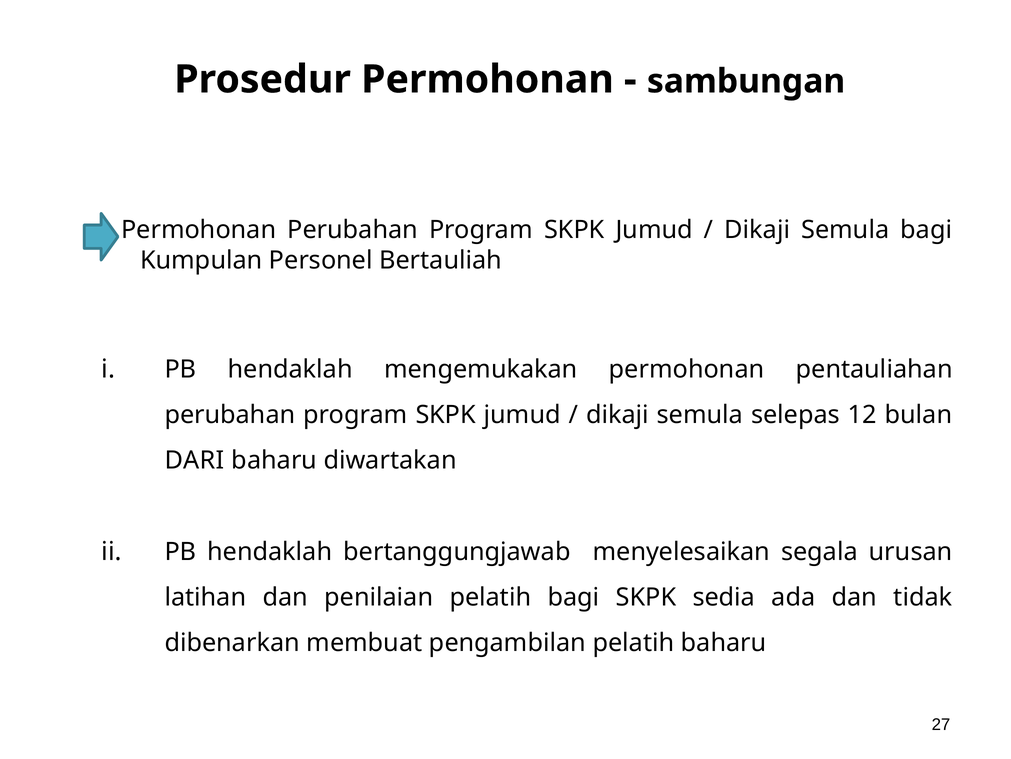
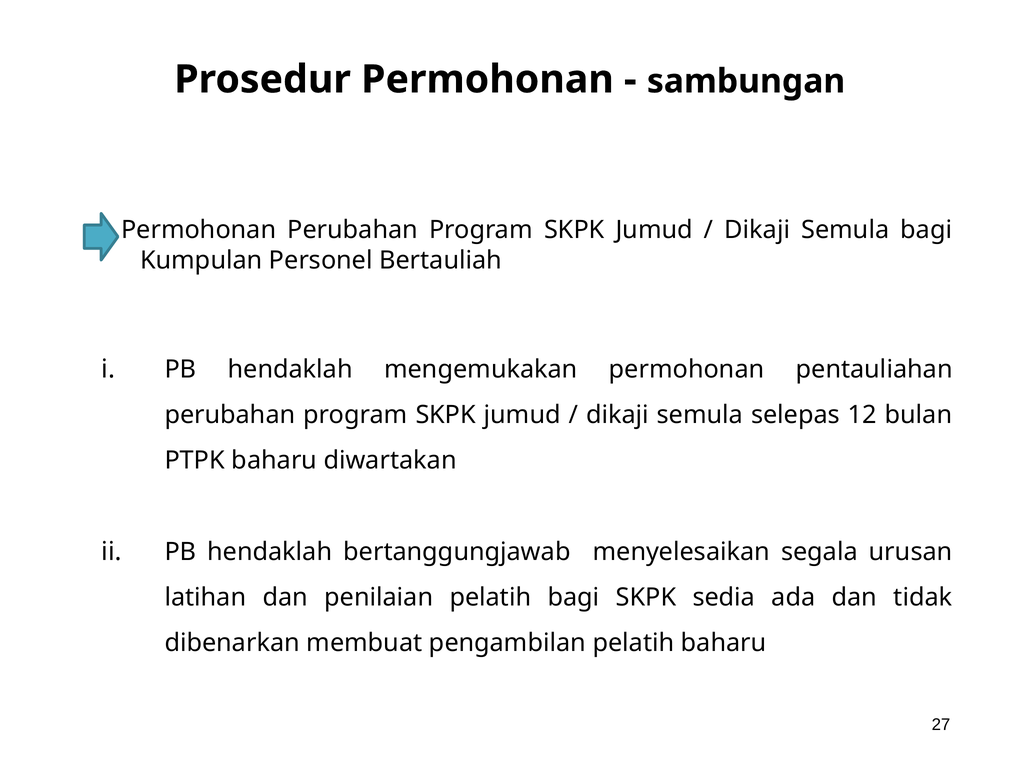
DARI: DARI -> PTPK
